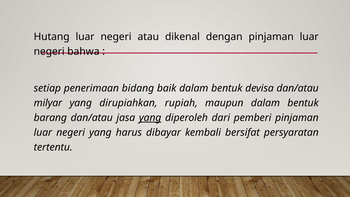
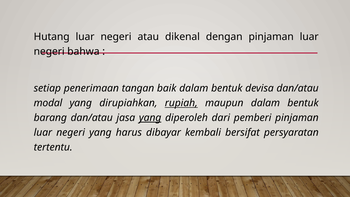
bidang: bidang -> tangan
milyar: milyar -> modal
rupiah underline: none -> present
